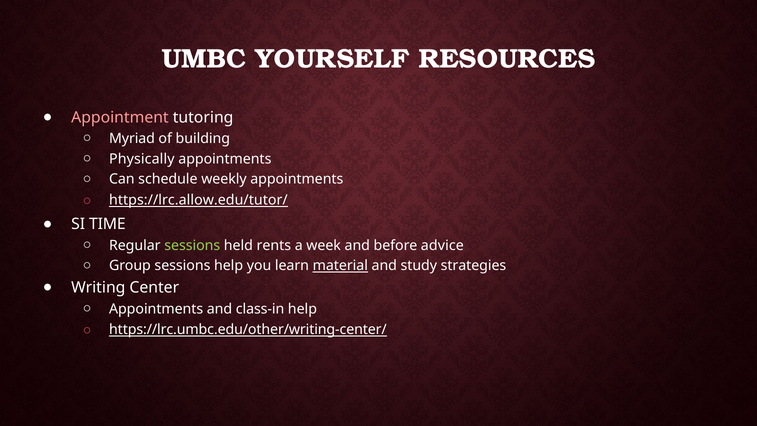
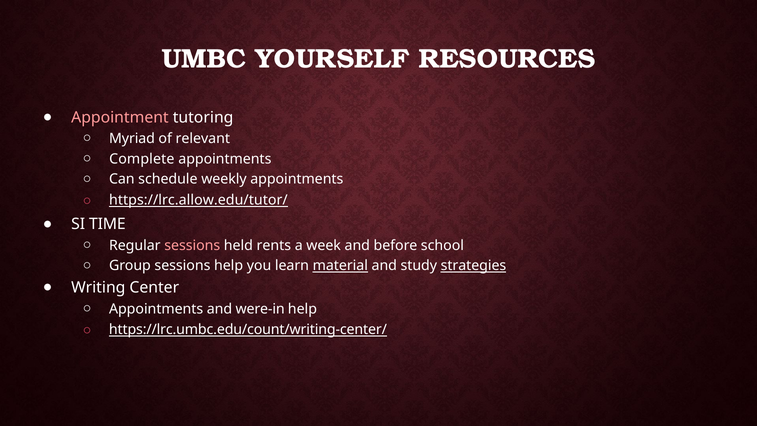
building: building -> relevant
Physically: Physically -> Complete
sessions at (192, 245) colour: light green -> pink
advice: advice -> school
strategies underline: none -> present
class-in: class-in -> were-in
https://lrc.umbc.edu/other/writing-center/: https://lrc.umbc.edu/other/writing-center/ -> https://lrc.umbc.edu/count/writing-center/
